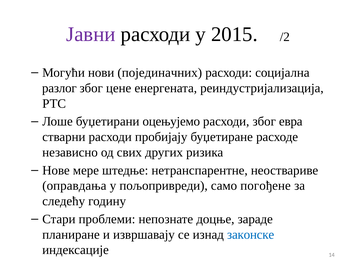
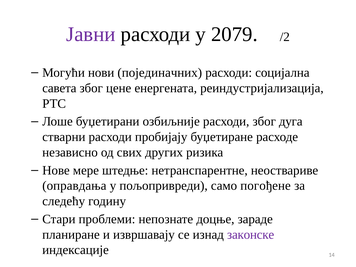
2015: 2015 -> 2079
разлог: разлог -> савета
оцењујемо: оцењујемо -> озбиљније
евра: евра -> дуга
законске colour: blue -> purple
